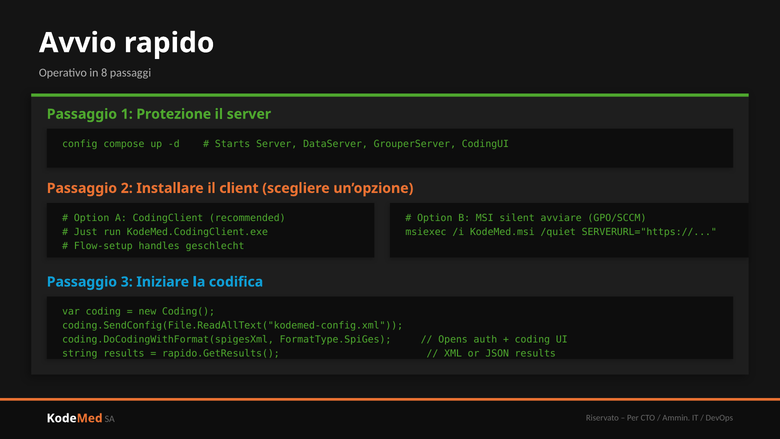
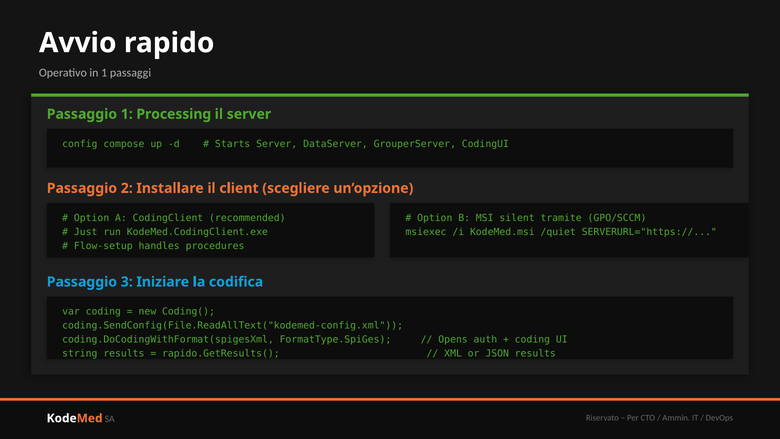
in 8: 8 -> 1
Protezione: Protezione -> Processing
avviare: avviare -> tramite
geschlecht: geschlecht -> procedures
